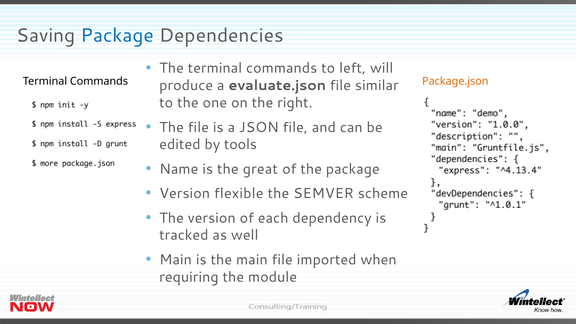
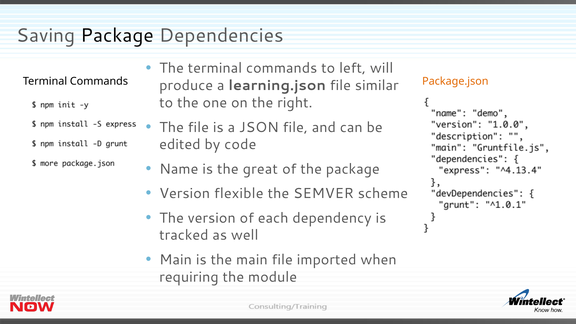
Package at (117, 35) colour: blue -> black
evaluate.json: evaluate.json -> learning.json
tools: tools -> code
